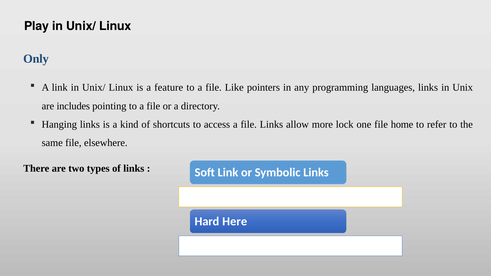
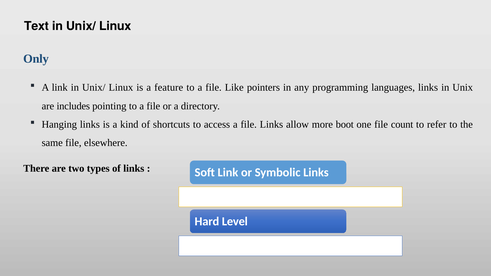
Play: Play -> Text
lock: lock -> boot
home: home -> count
Here: Here -> Level
